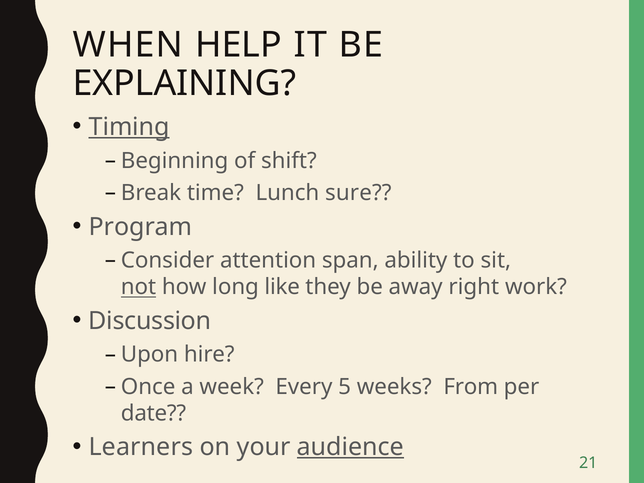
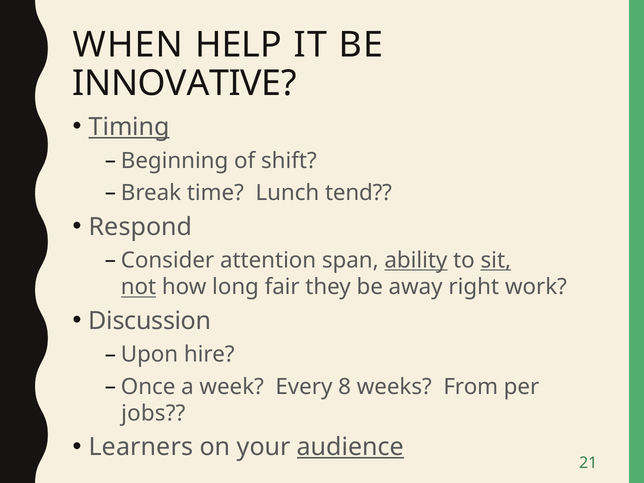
EXPLAINING: EXPLAINING -> INNOVATIVE
sure: sure -> tend
Program: Program -> Respond
ability underline: none -> present
sit underline: none -> present
like: like -> fair
5: 5 -> 8
date: date -> jobs
